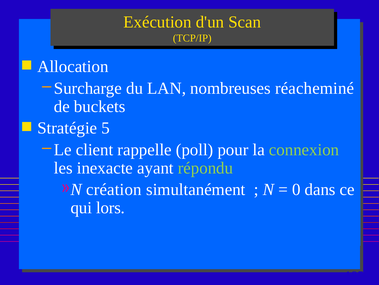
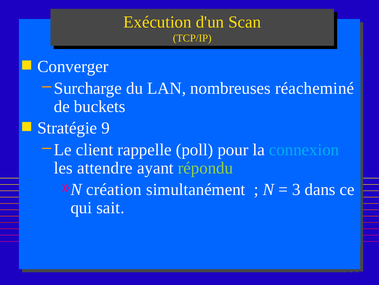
Allocation: Allocation -> Converger
5: 5 -> 9
connexion colour: light green -> light blue
inexacte: inexacte -> attendre
0: 0 -> 3
lors: lors -> sait
